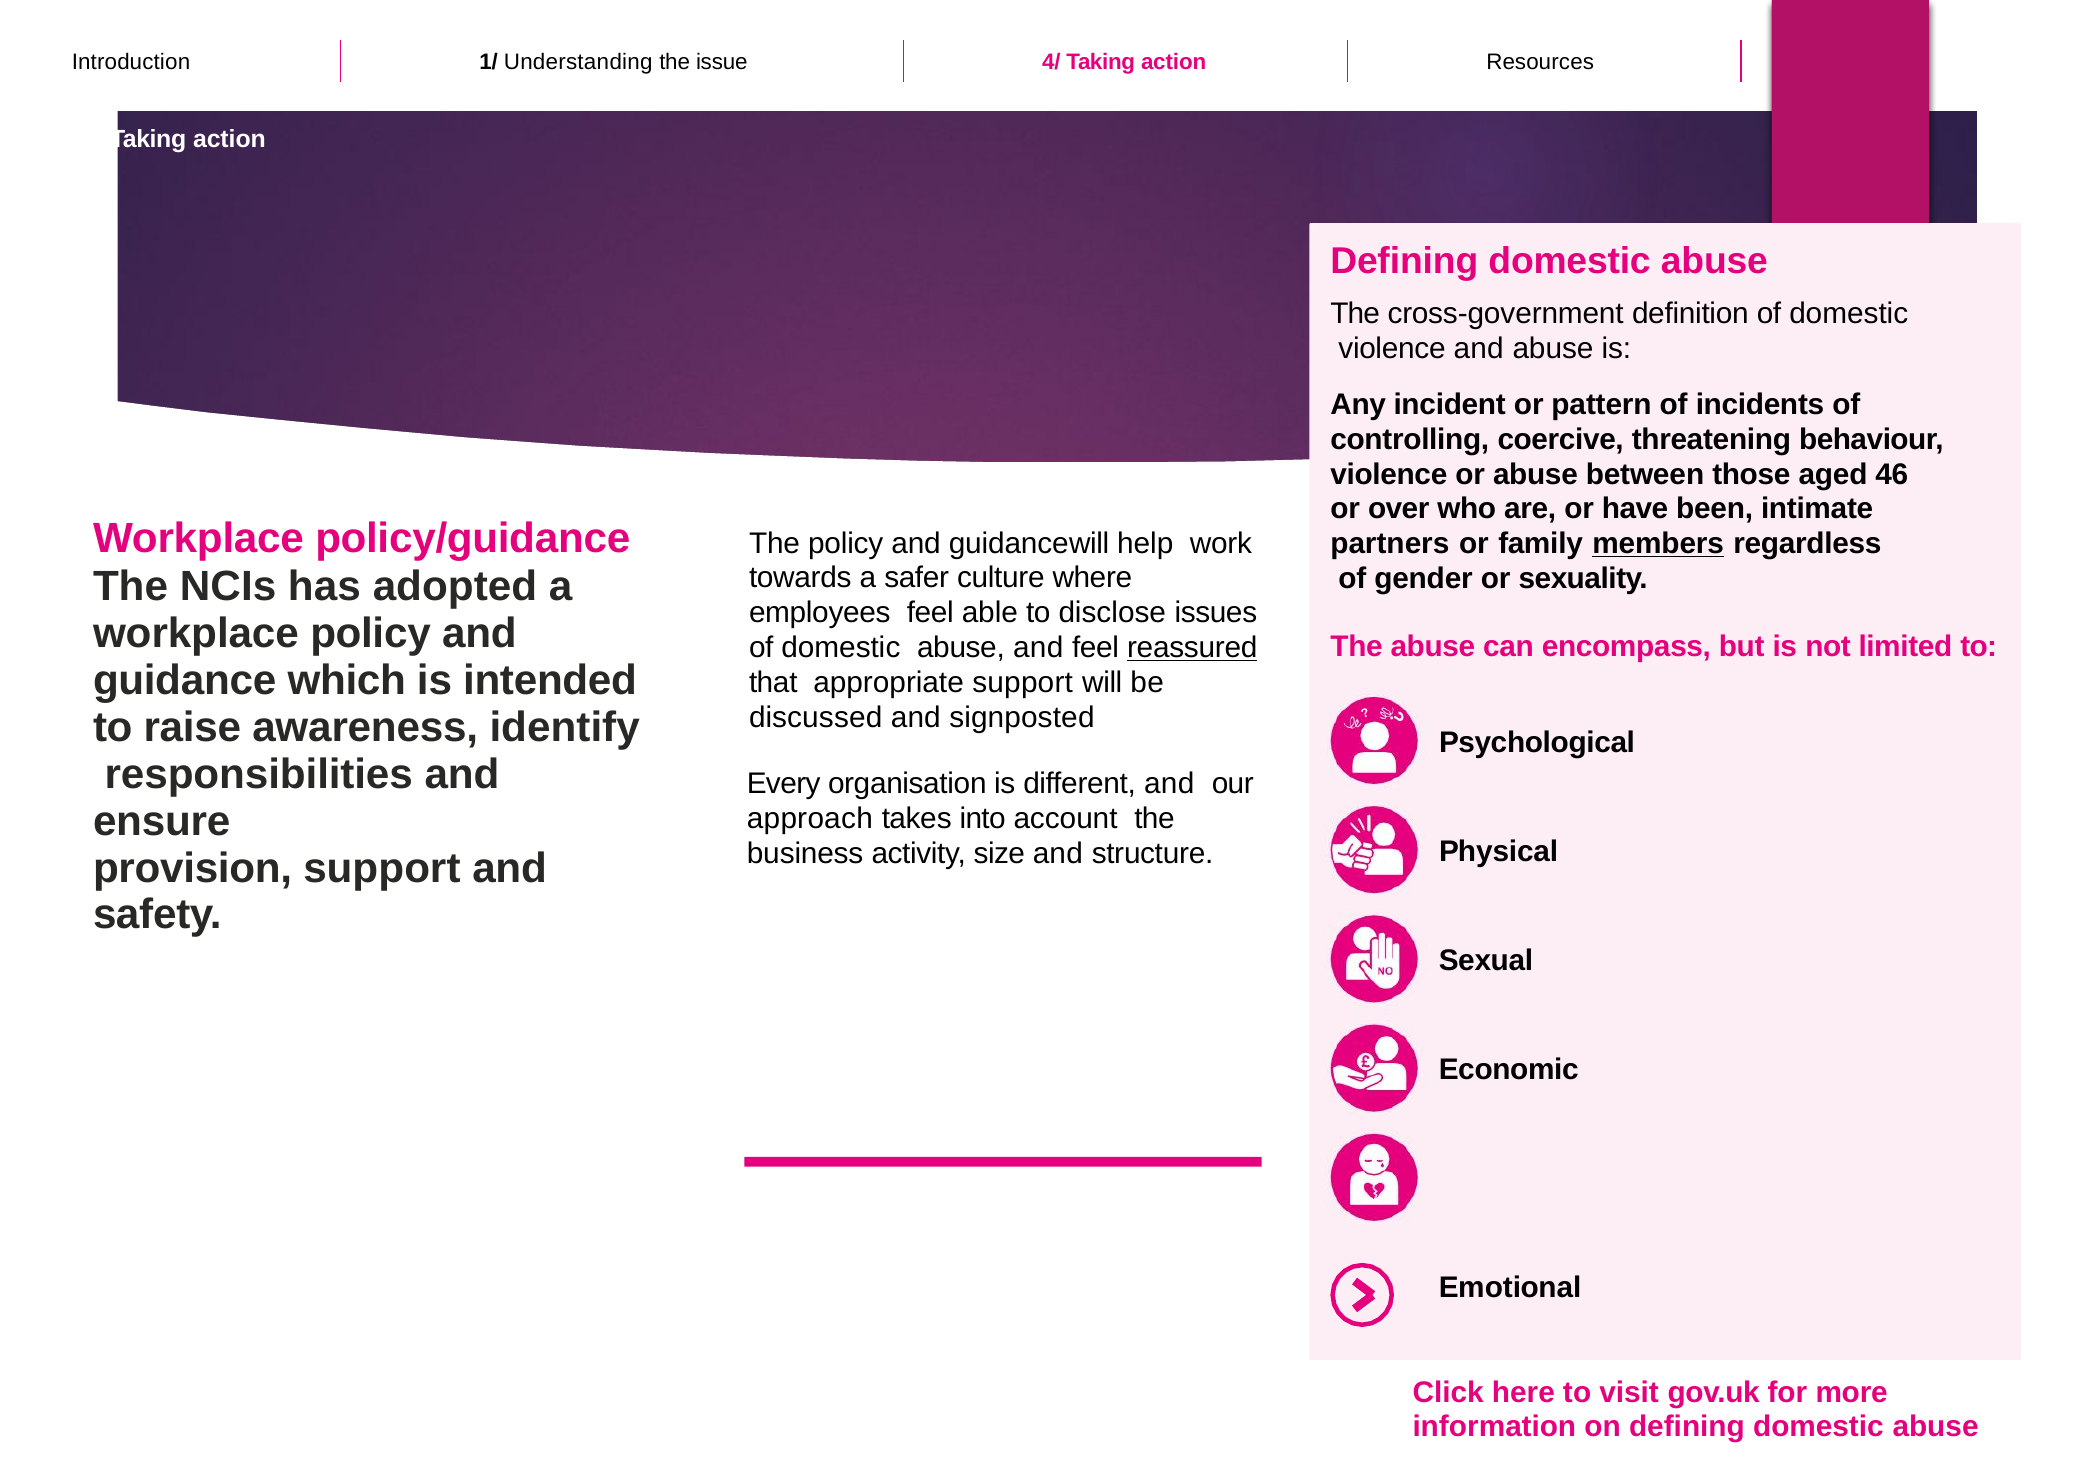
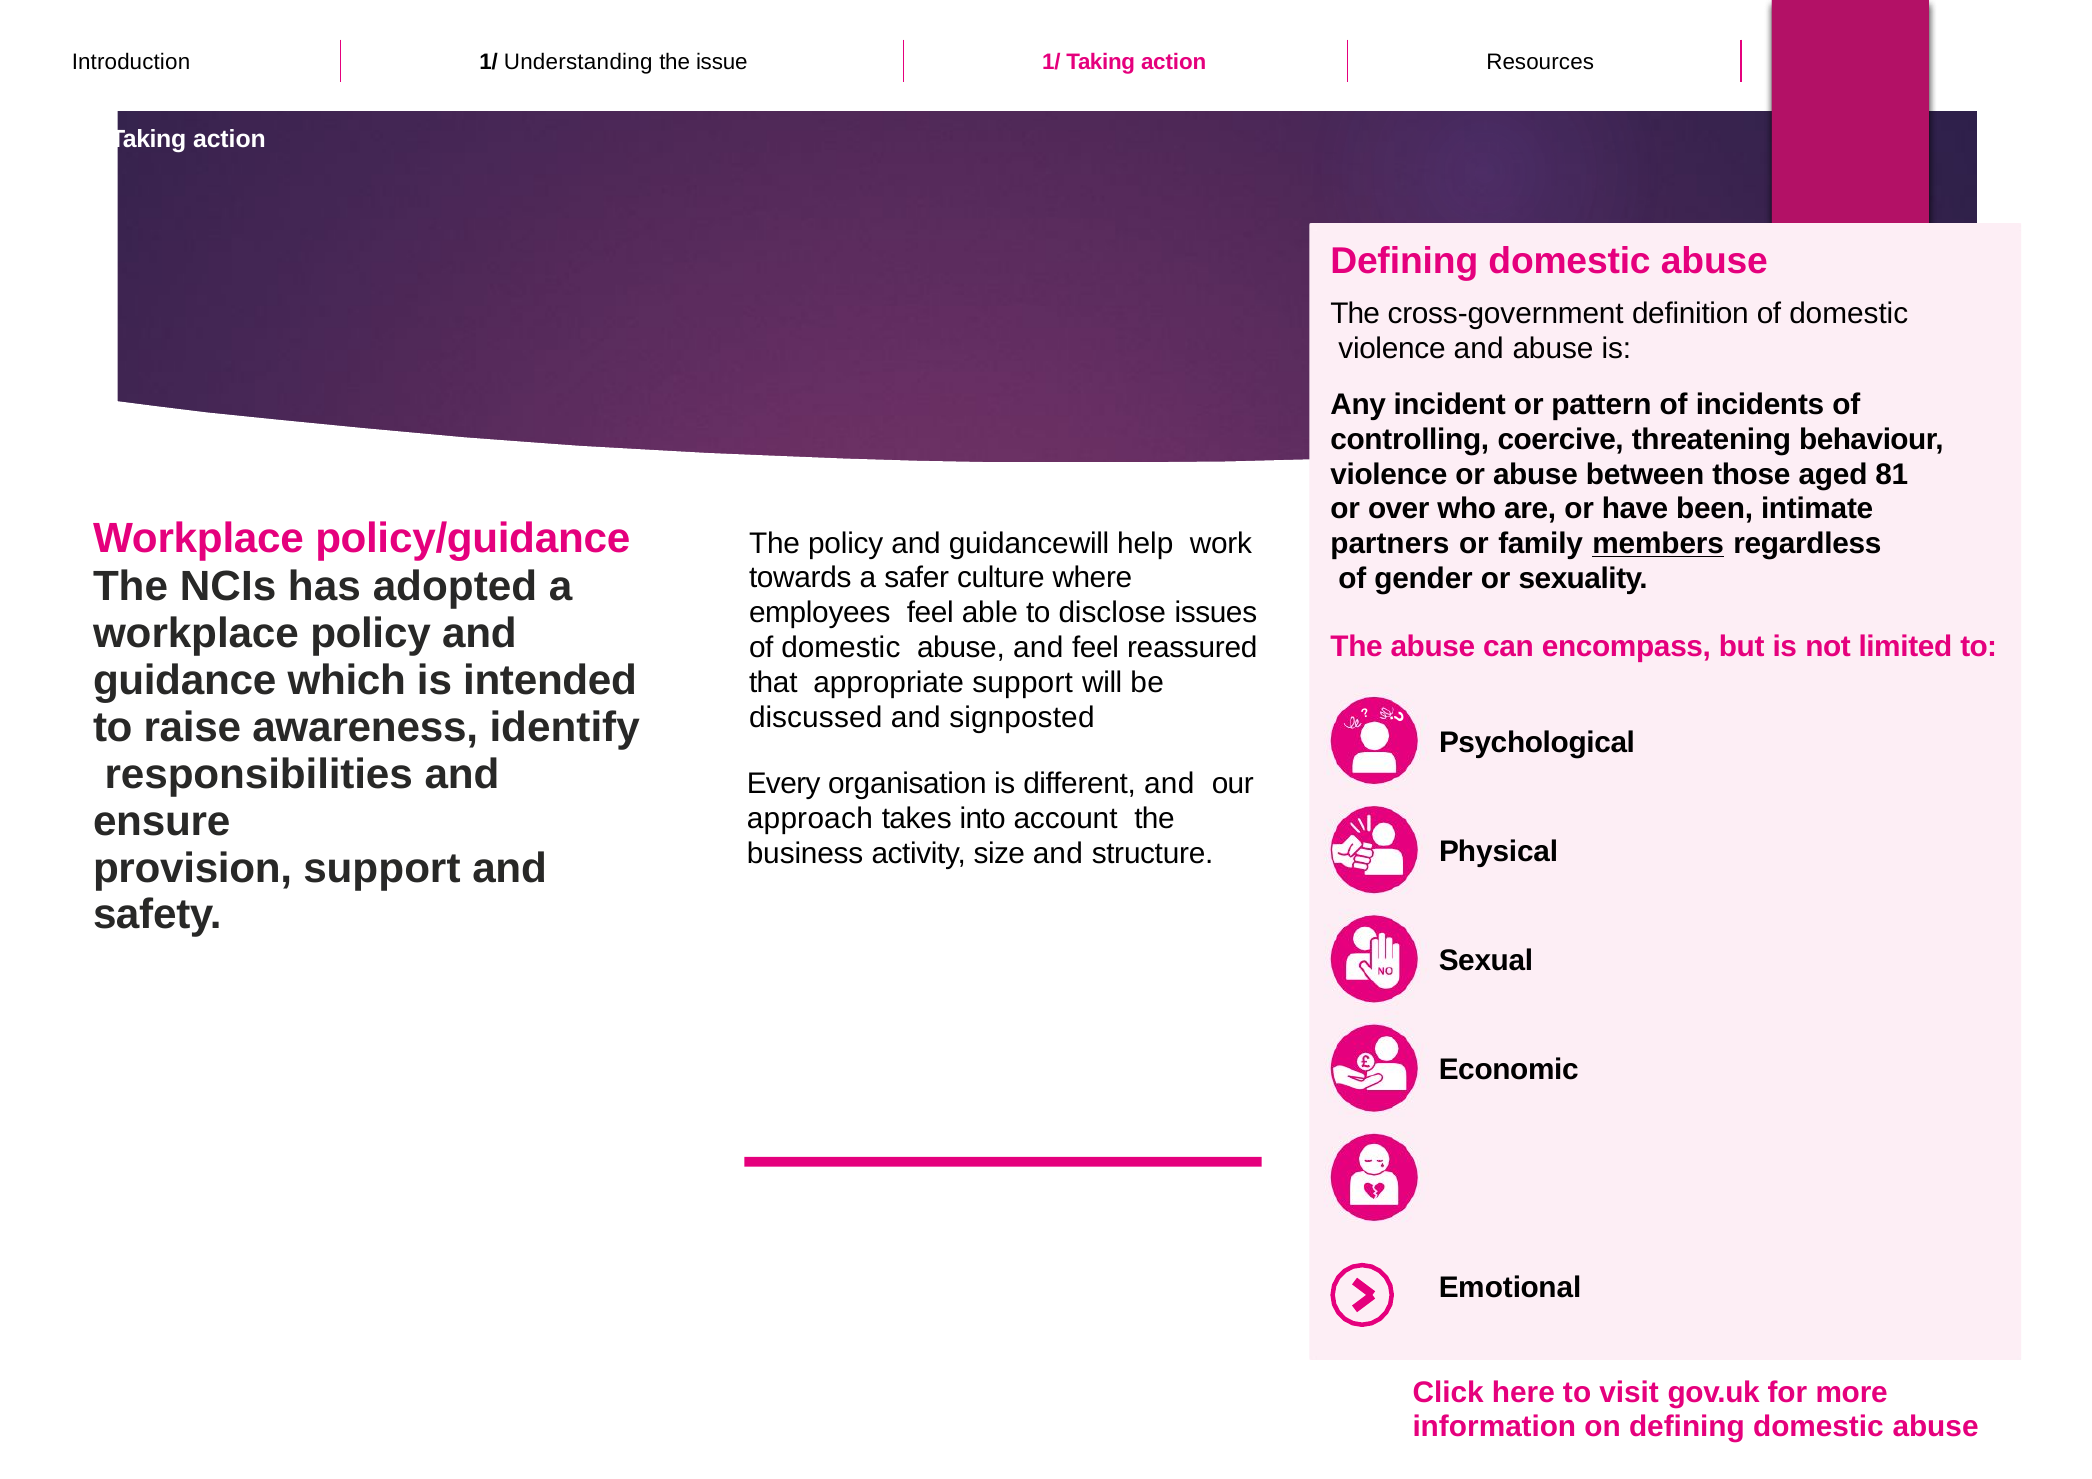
4/ at (1051, 62): 4/ -> 1/
46: 46 -> 81
reassured underline: present -> none
